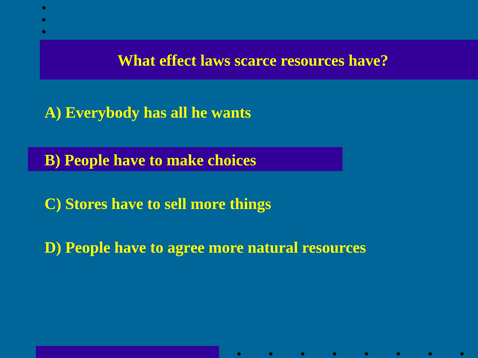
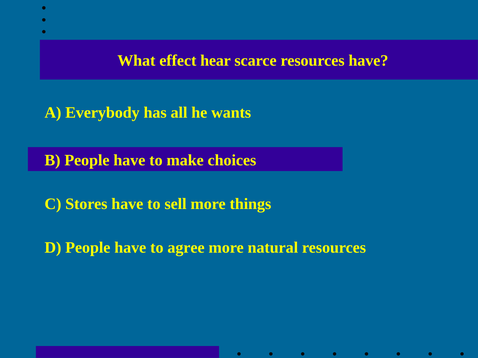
laws: laws -> hear
